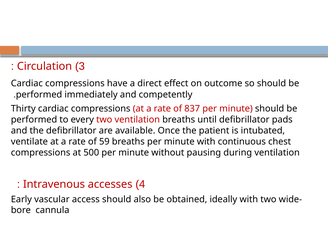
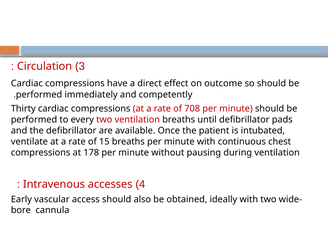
837: 837 -> 708
59: 59 -> 15
500: 500 -> 178
